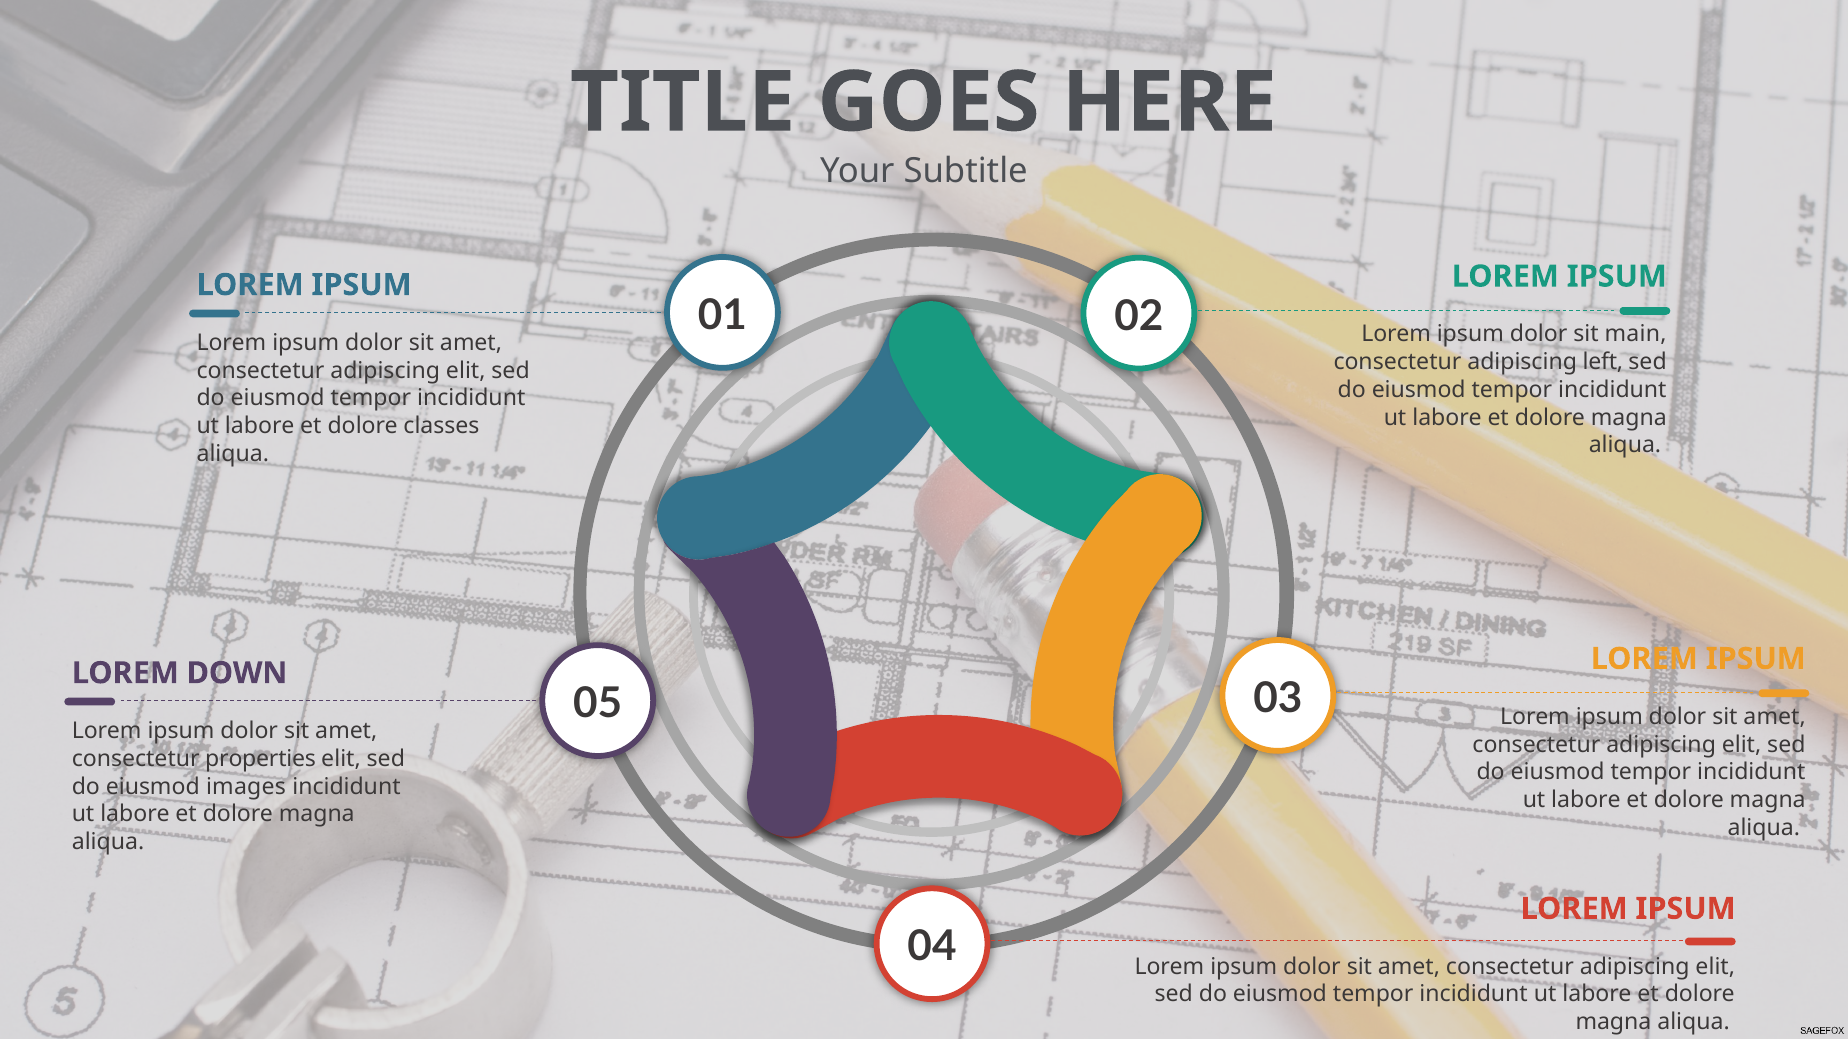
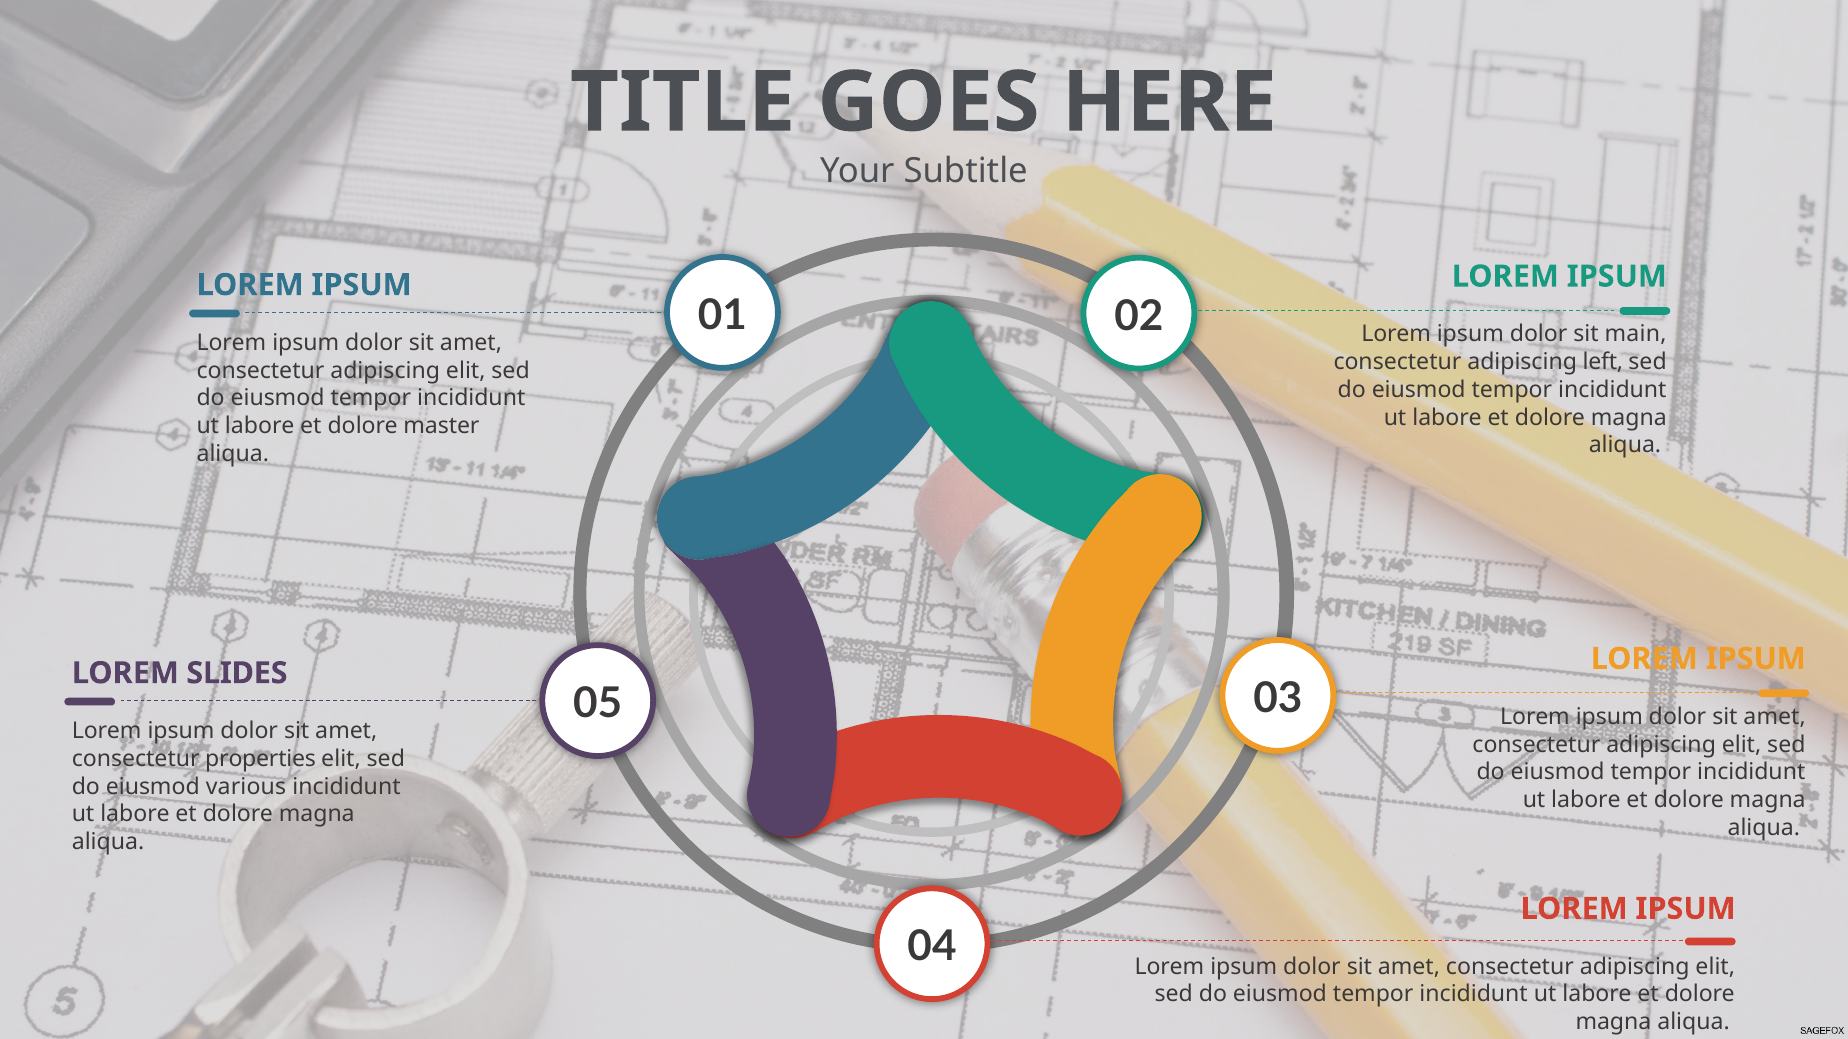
classes: classes -> master
DOWN: DOWN -> SLIDES
images: images -> various
